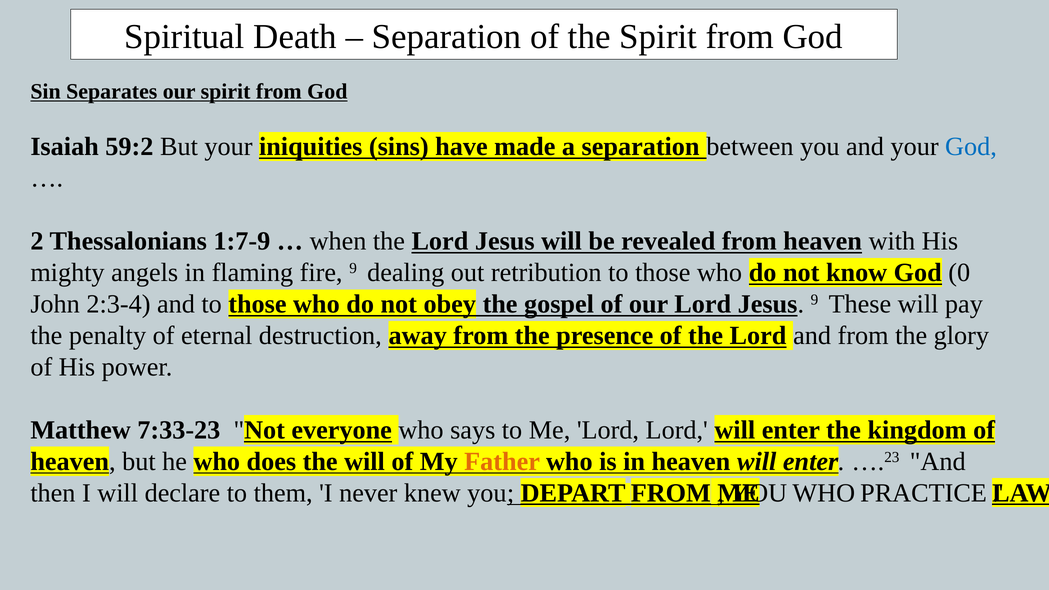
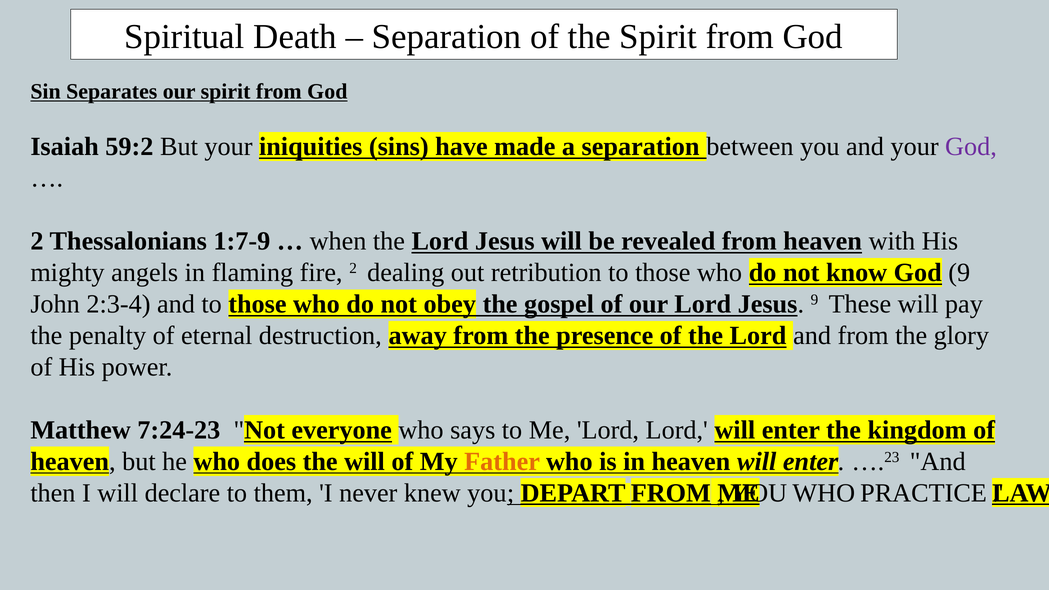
God at (971, 147) colour: blue -> purple
fire 9: 9 -> 2
God 0: 0 -> 9
7:33-23: 7:33-23 -> 7:24-23
